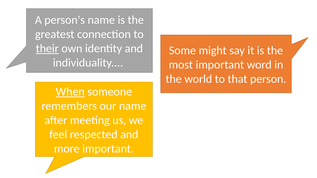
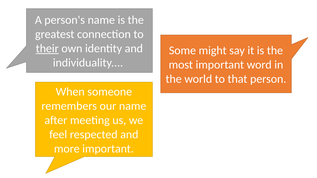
When underline: present -> none
